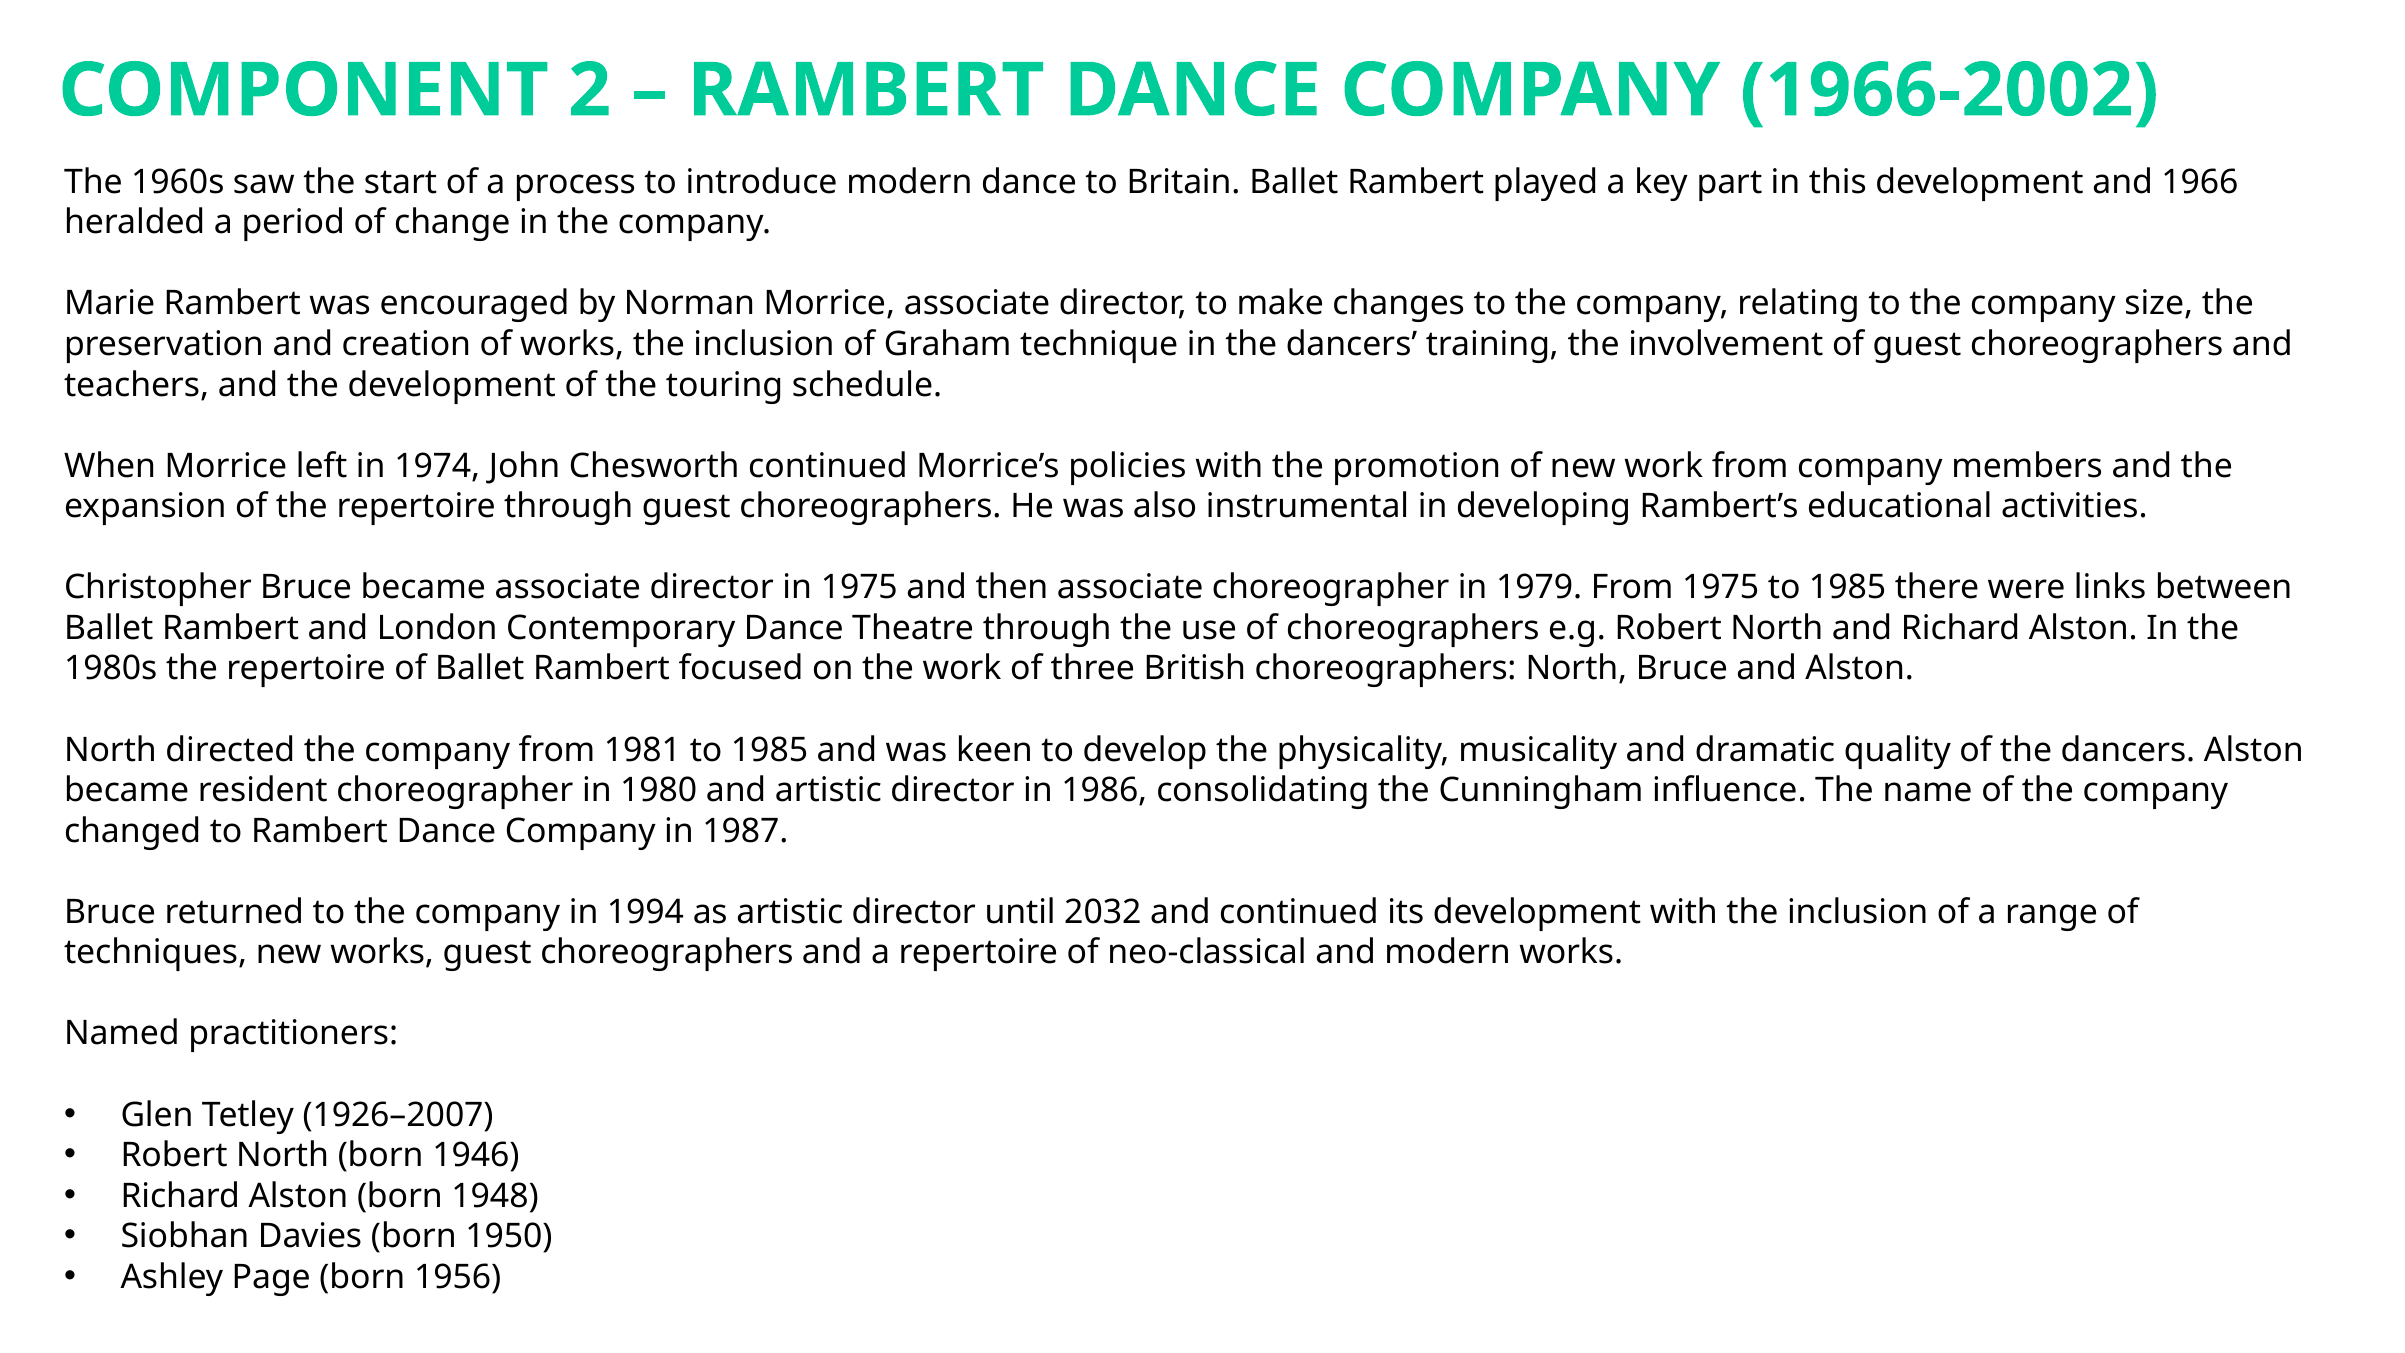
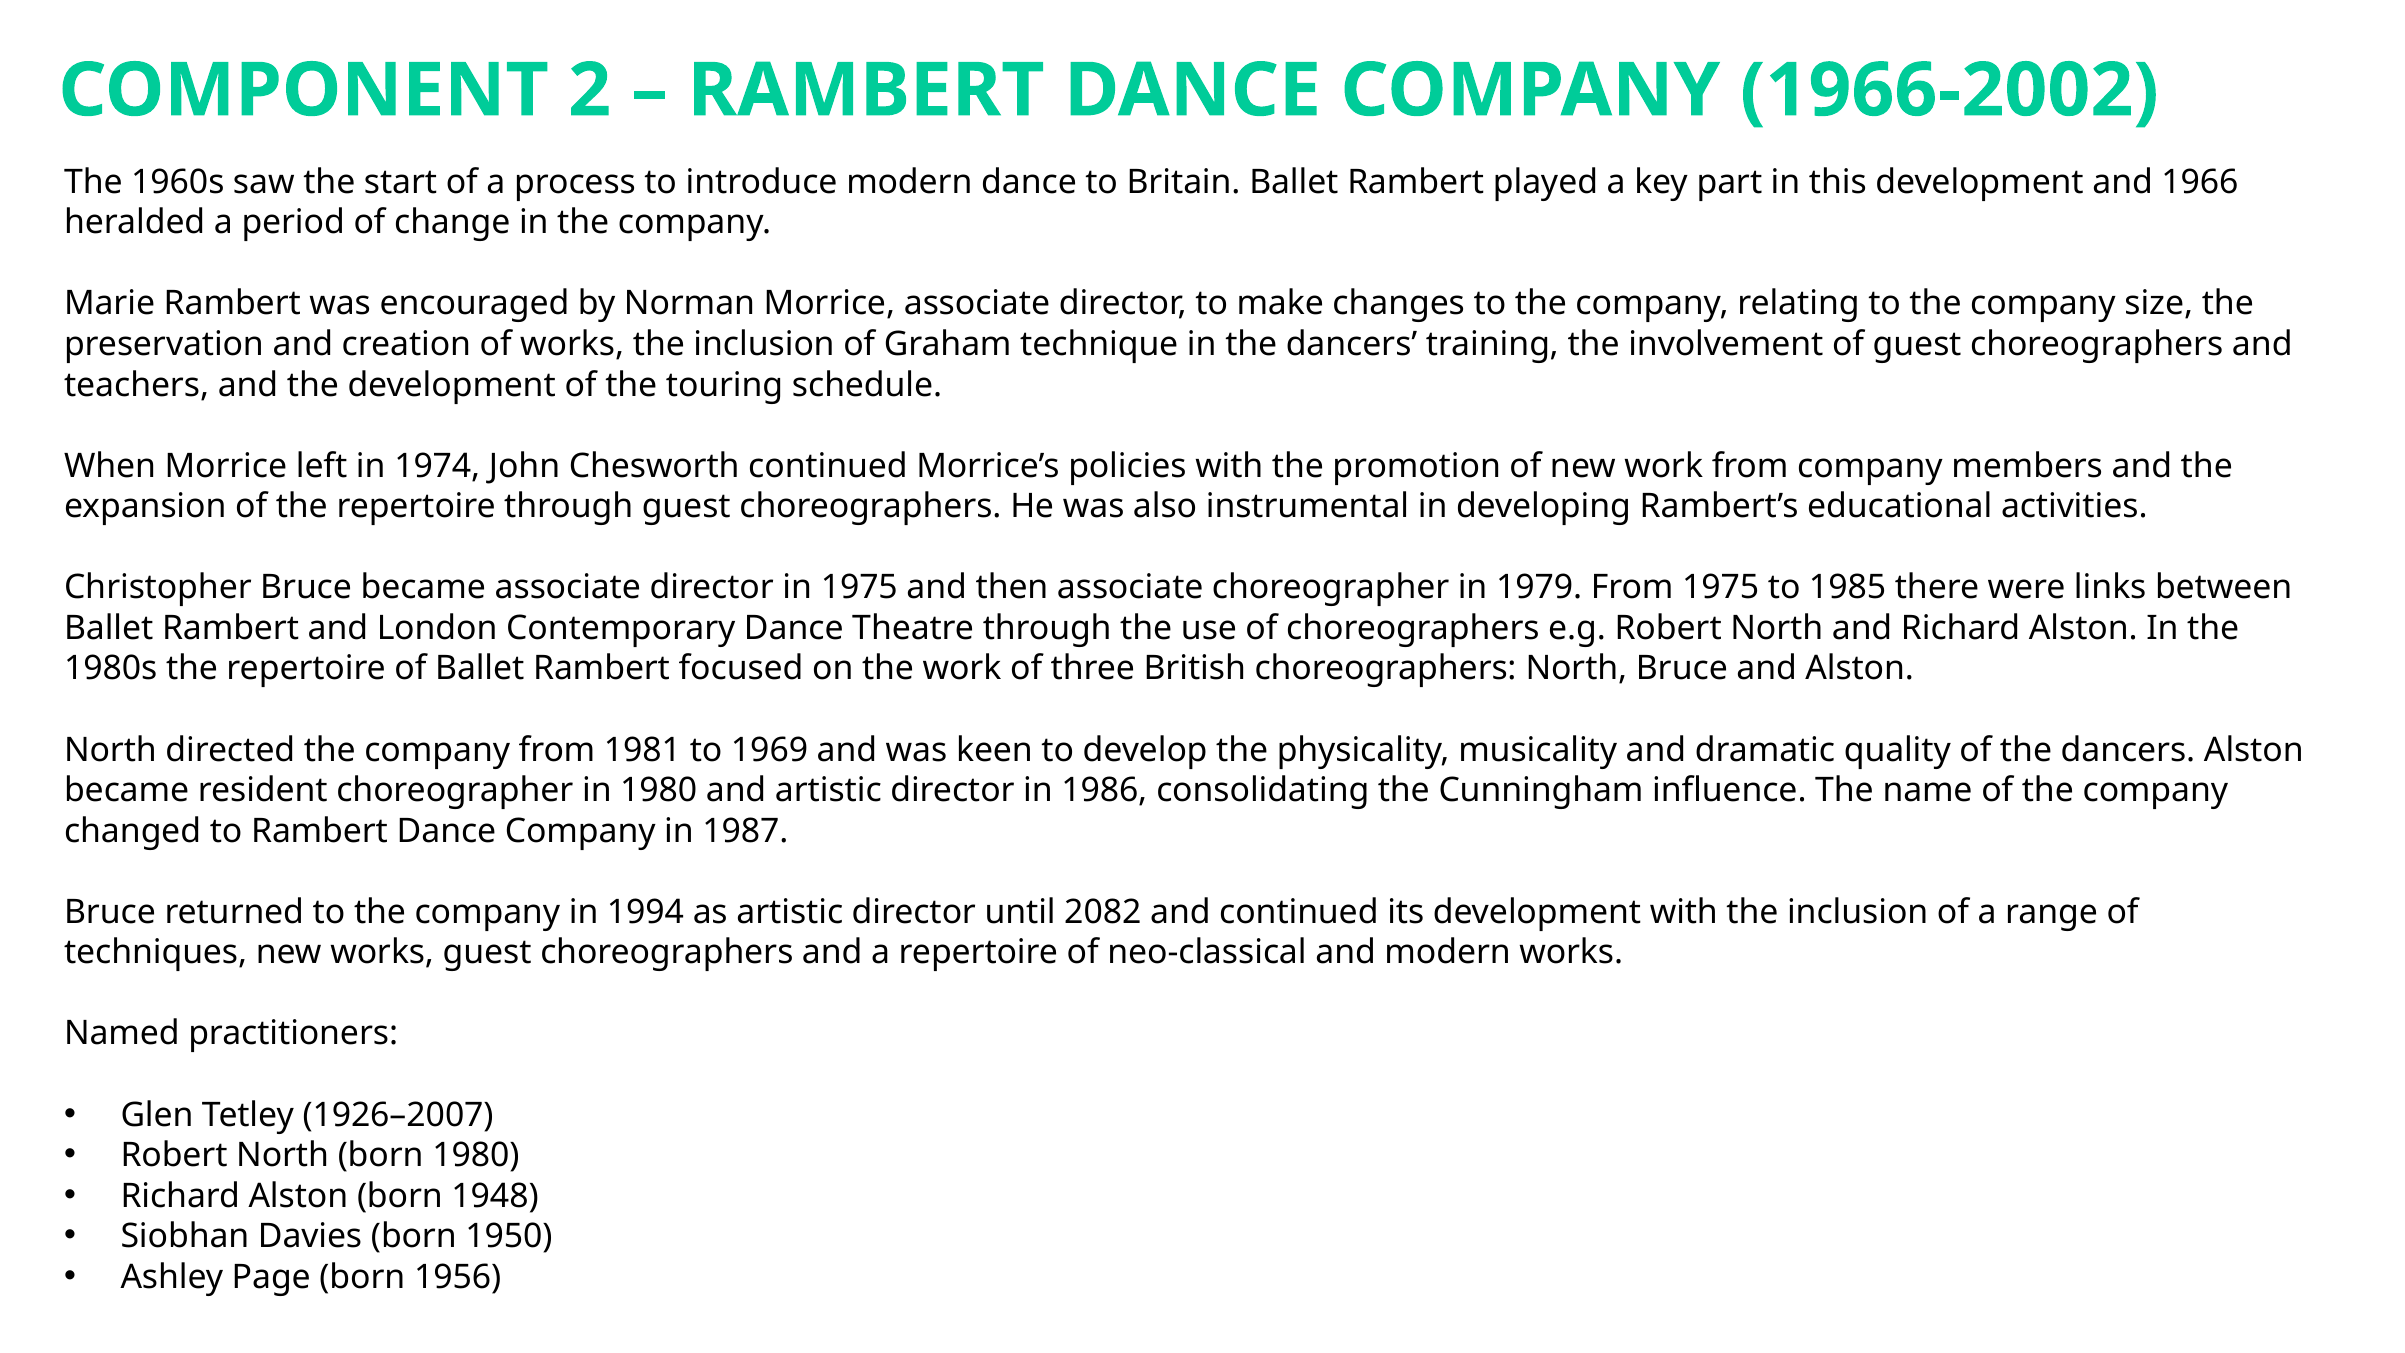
1981 to 1985: 1985 -> 1969
2032: 2032 -> 2082
born 1946: 1946 -> 1980
